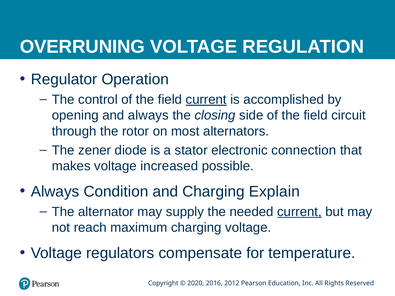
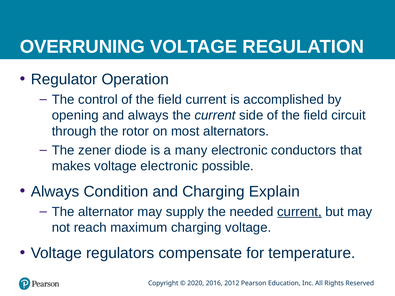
current at (206, 100) underline: present -> none
the closing: closing -> current
stator: stator -> many
connection: connection -> conductors
voltage increased: increased -> electronic
